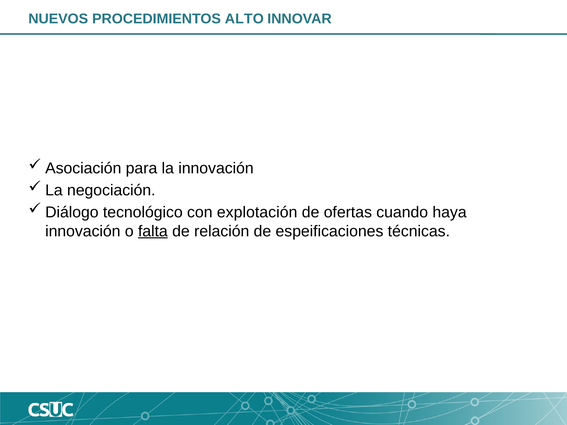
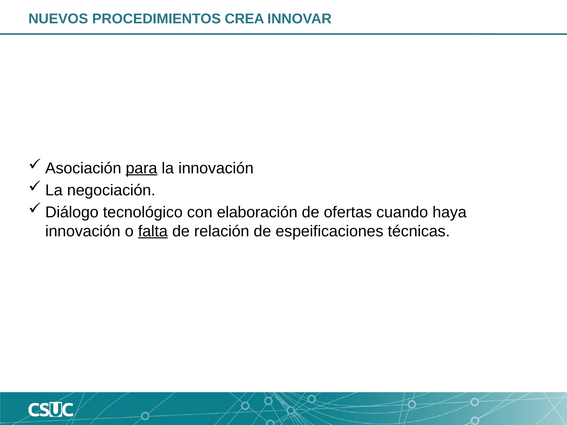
ALTO: ALTO -> CREA
para underline: none -> present
explotación: explotación -> elaboración
